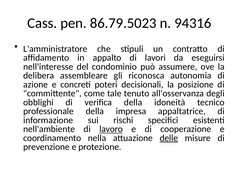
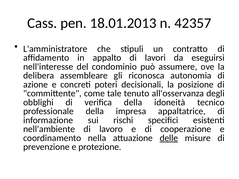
86.79.5023: 86.79.5023 -> 18.01.2013
94316: 94316 -> 42357
lavoro underline: present -> none
